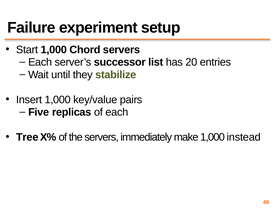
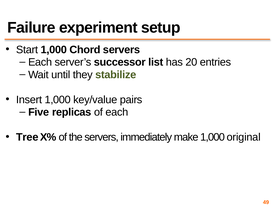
instead: instead -> original
